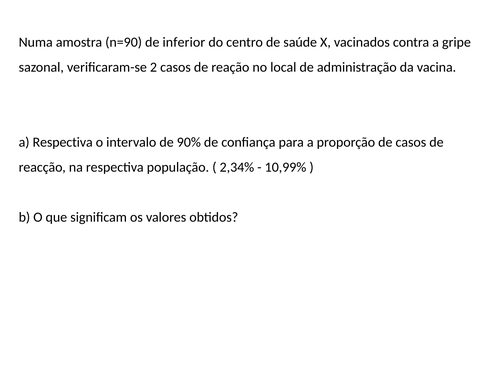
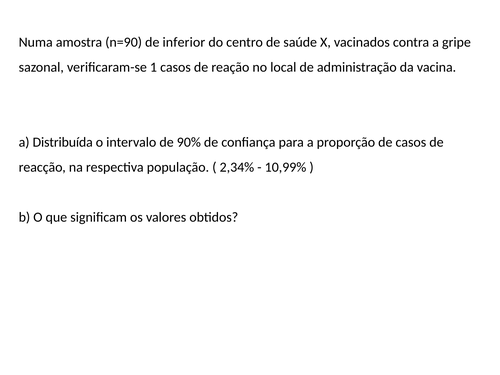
2: 2 -> 1
a Respectiva: Respectiva -> Distribuída
